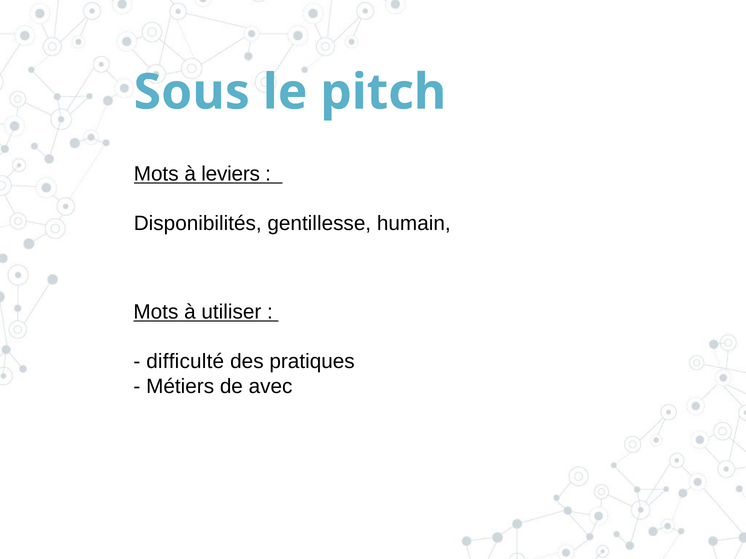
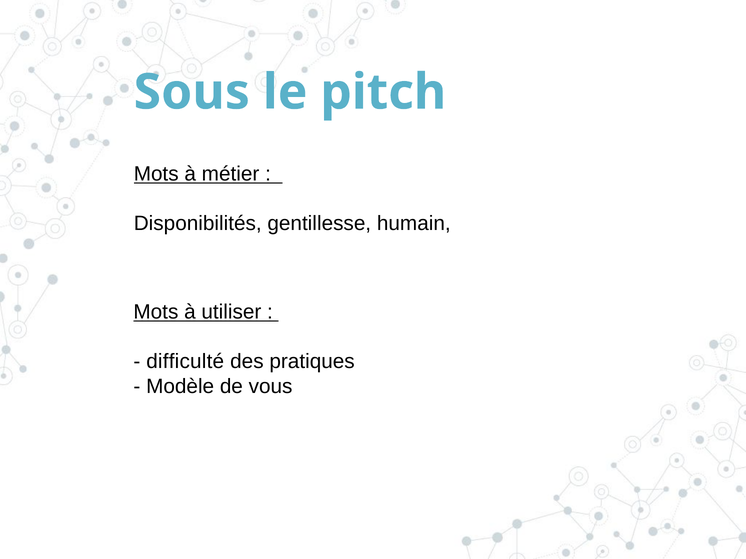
leviers: leviers -> métier
Métiers: Métiers -> Modèle
avec: avec -> vous
